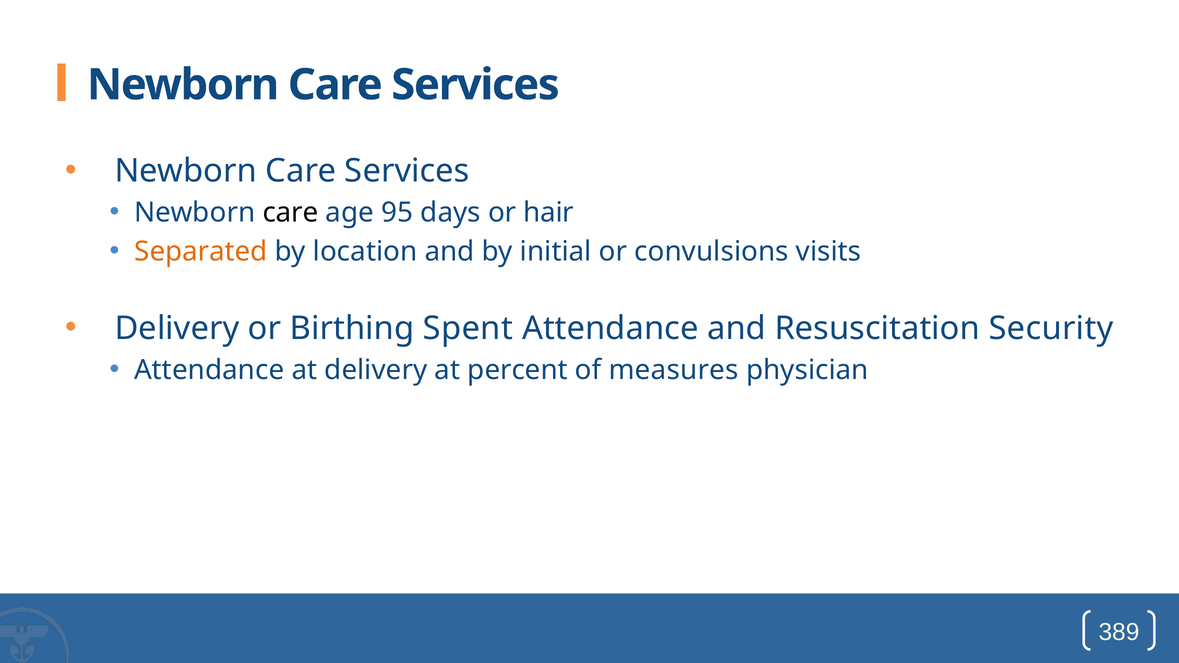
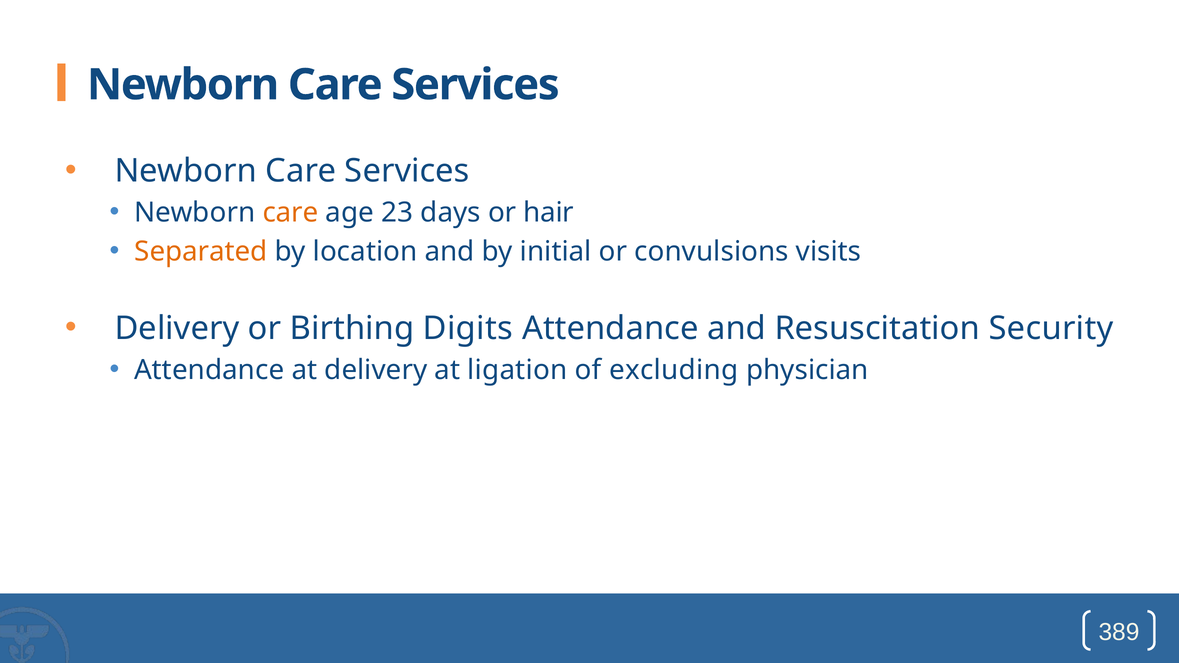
care at (290, 213) colour: black -> orange
95: 95 -> 23
Spent: Spent -> Digits
percent: percent -> ligation
measures: measures -> excluding
